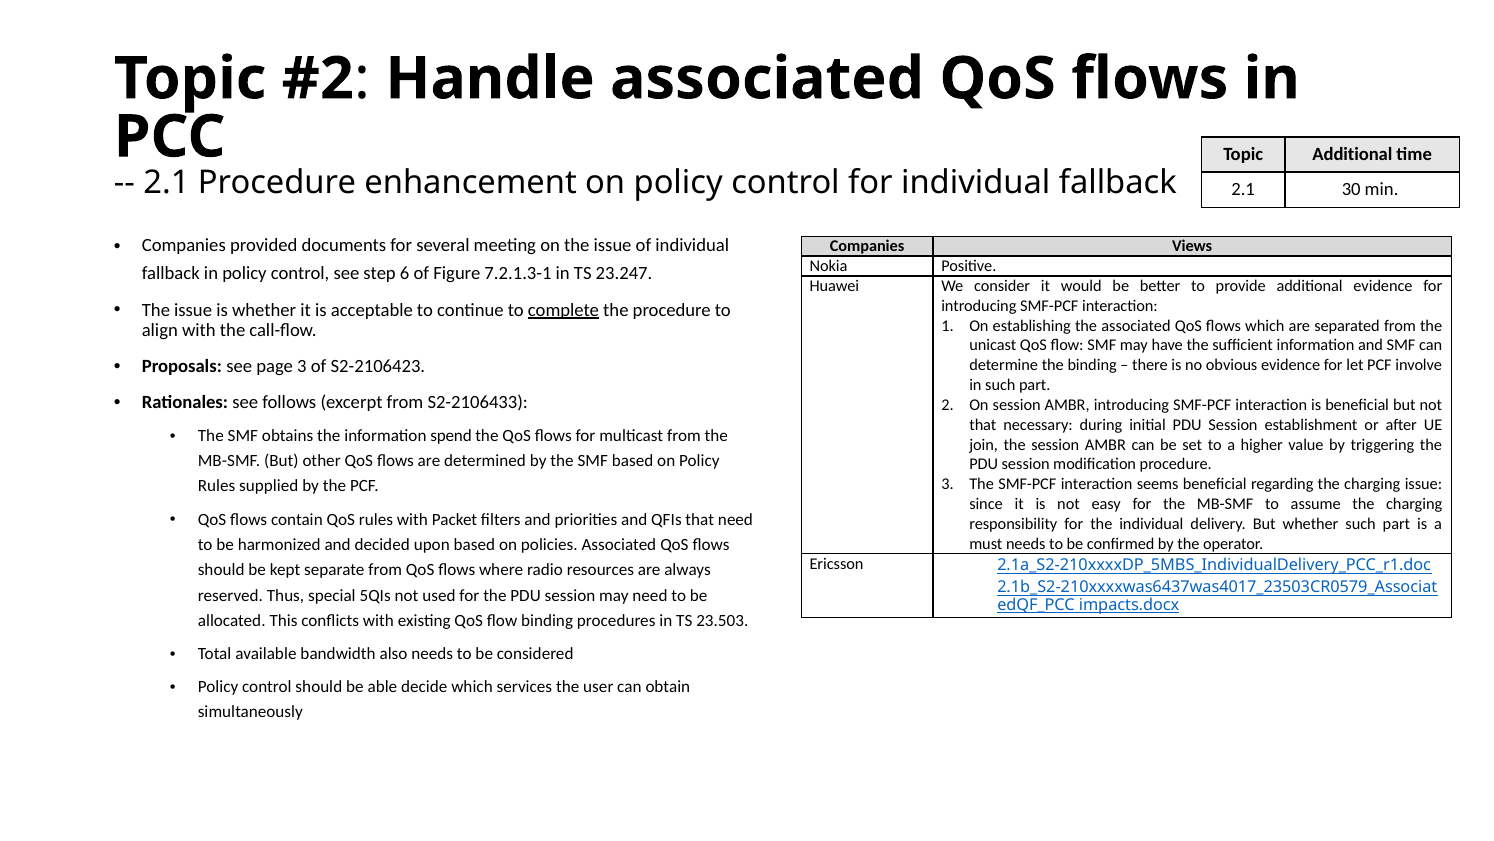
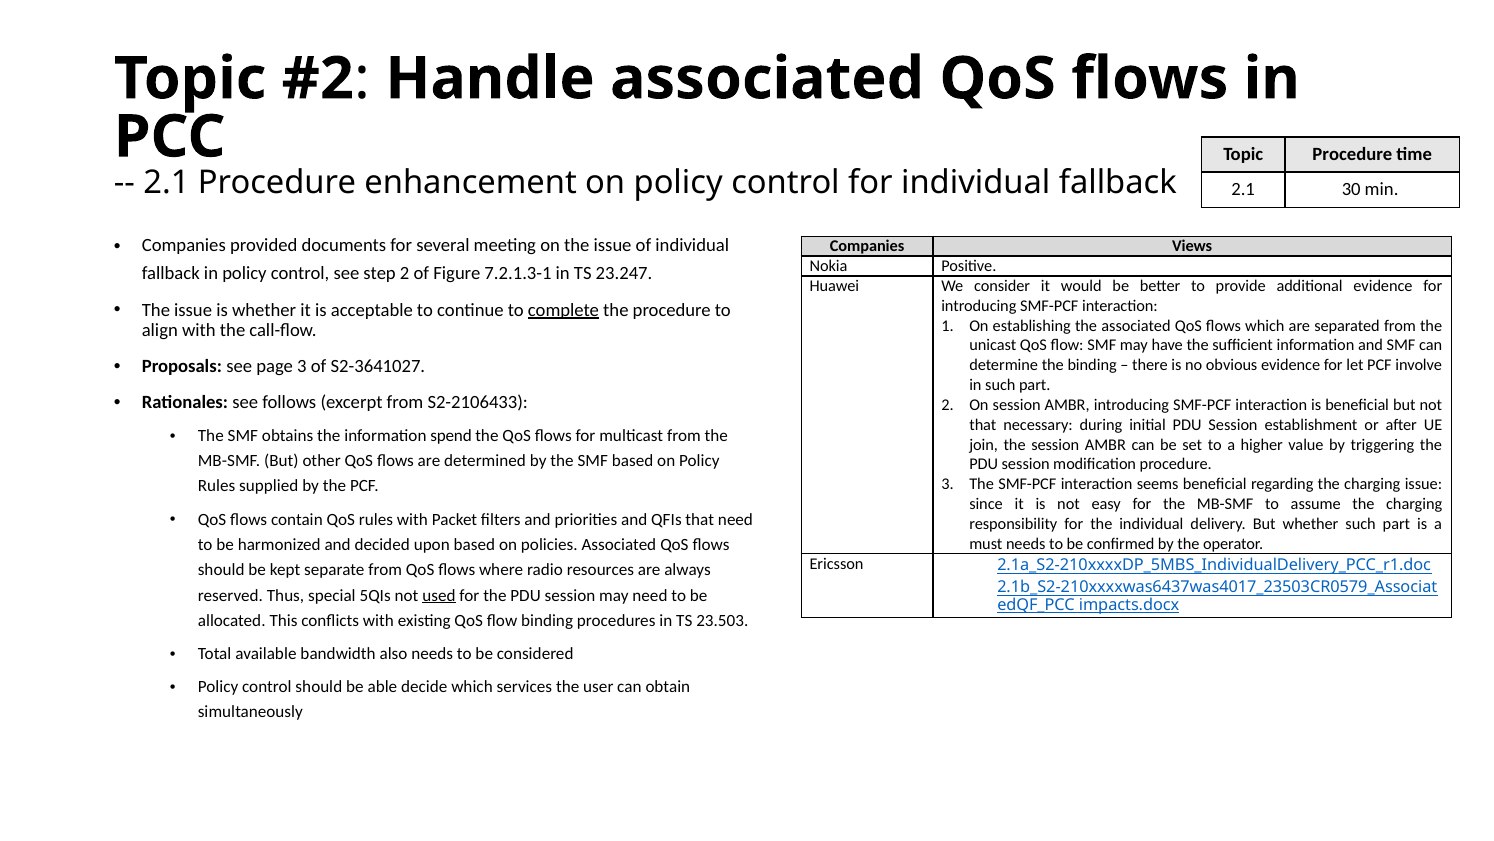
Topic Additional: Additional -> Procedure
step 6: 6 -> 2
S2-2106423: S2-2106423 -> S2-3641027
used underline: none -> present
